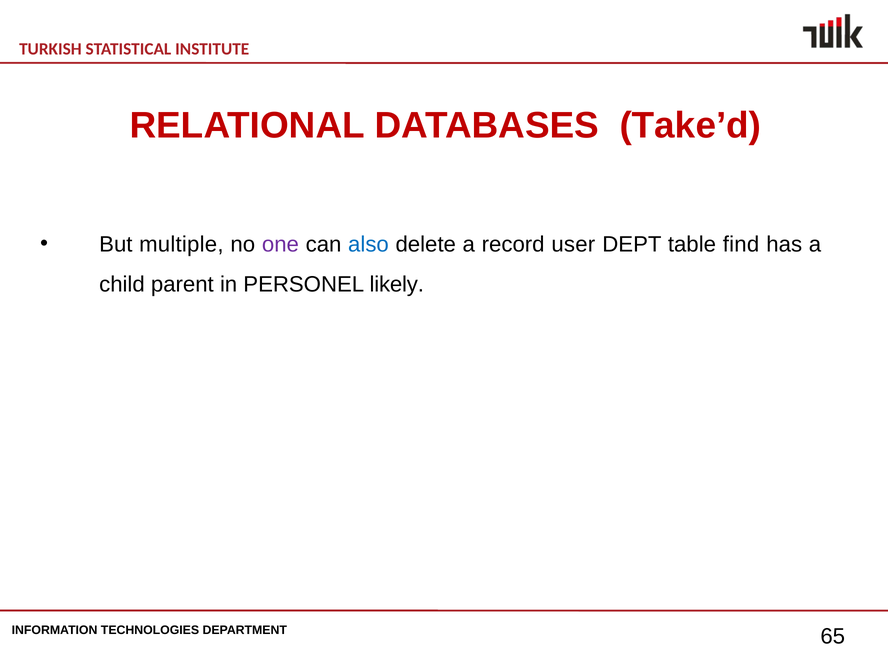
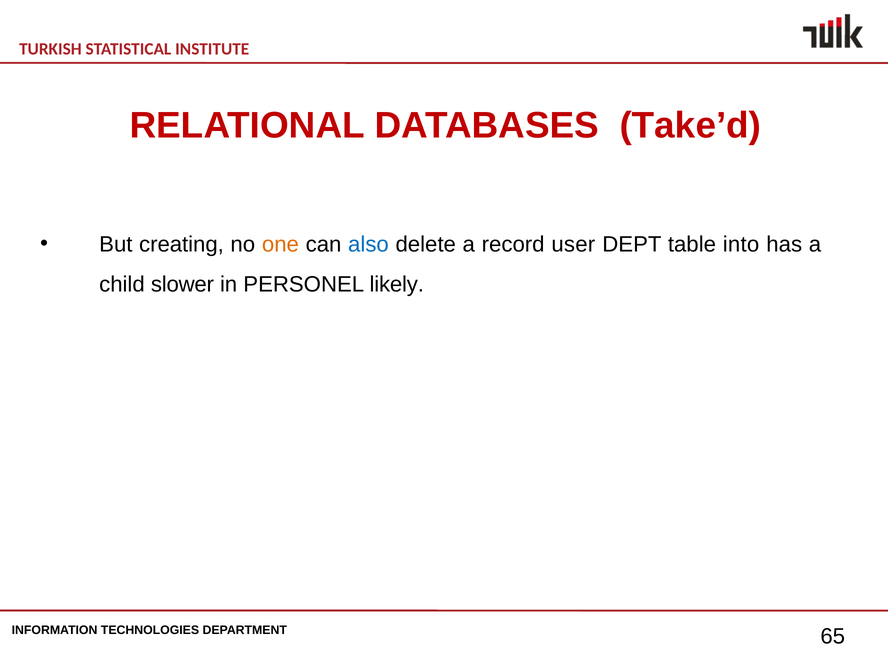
multiple: multiple -> creating
one colour: purple -> orange
find: find -> into
parent: parent -> slower
